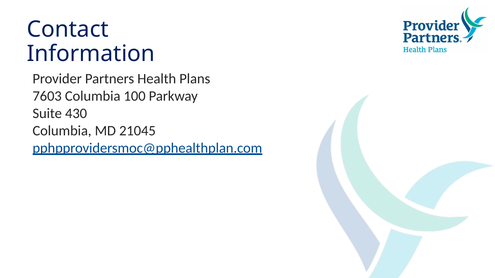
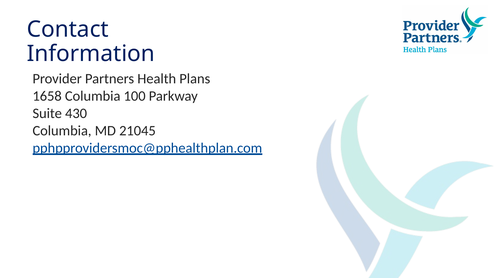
7603: 7603 -> 1658
